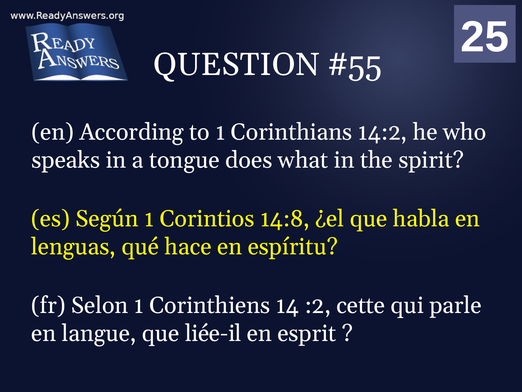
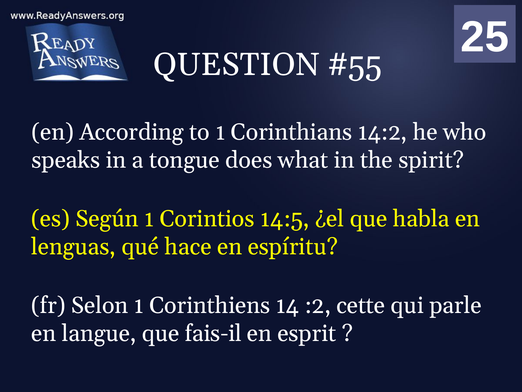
14:8: 14:8 -> 14:5
liée-il: liée-il -> fais-il
